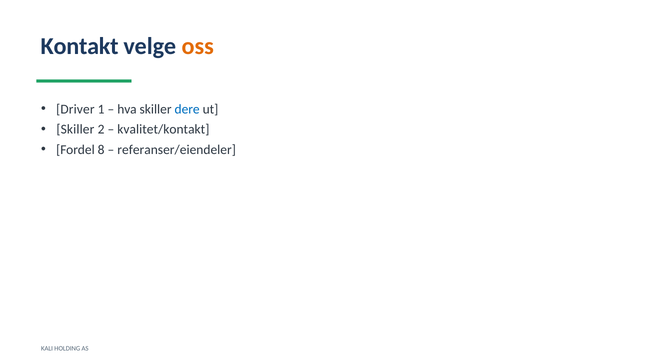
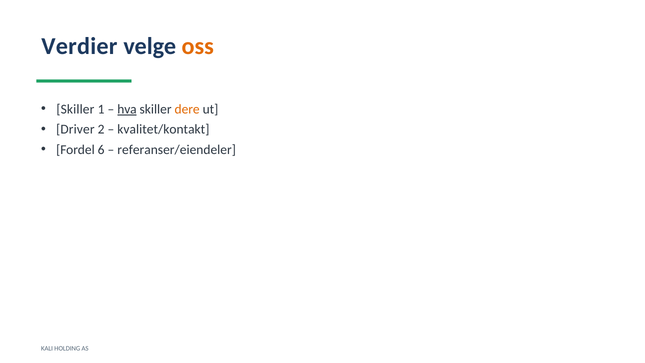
Kontakt: Kontakt -> Verdier
Driver at (75, 109): Driver -> Skiller
hva underline: none -> present
dere colour: blue -> orange
Skiller at (75, 129): Skiller -> Driver
8: 8 -> 6
